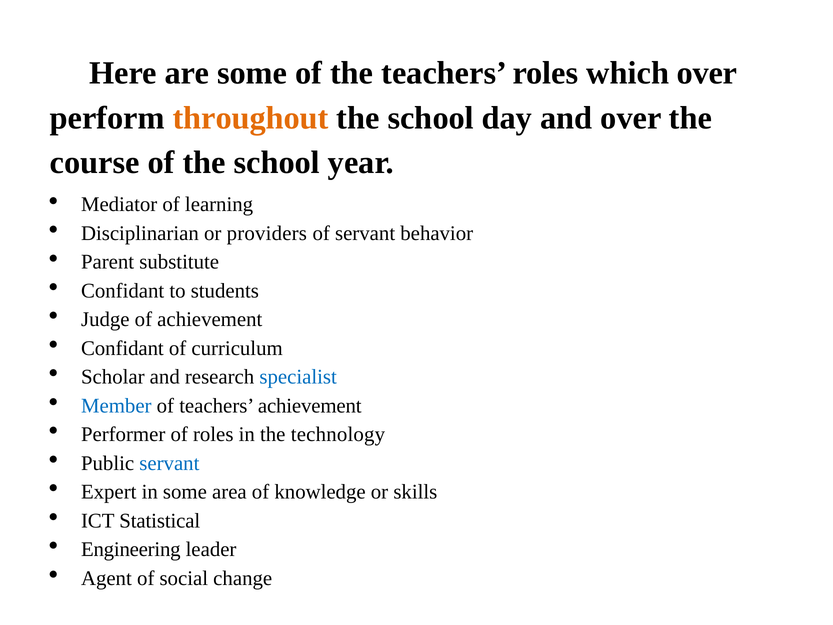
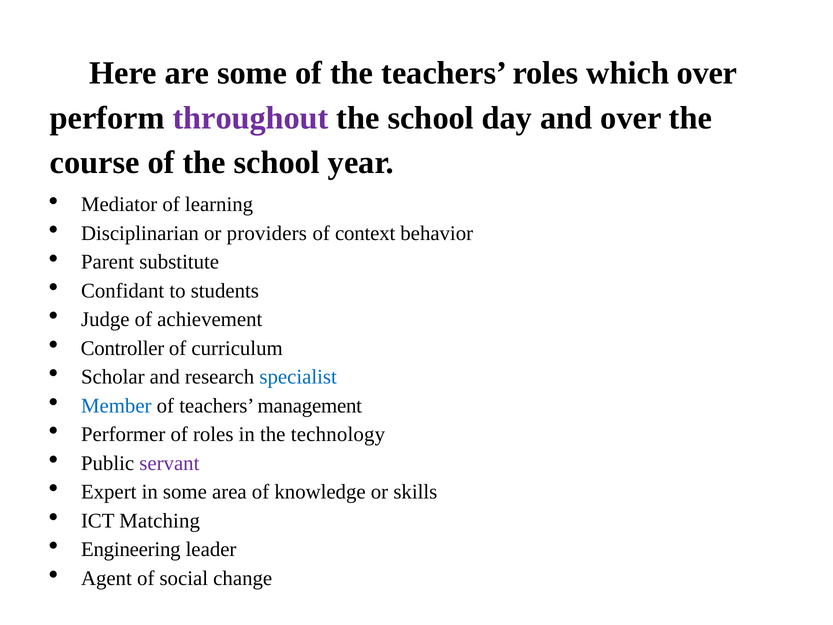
throughout colour: orange -> purple
of servant: servant -> context
Confidant at (122, 348): Confidant -> Controller
teachers achievement: achievement -> management
servant at (169, 463) colour: blue -> purple
Statistical: Statistical -> Matching
